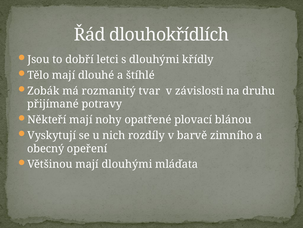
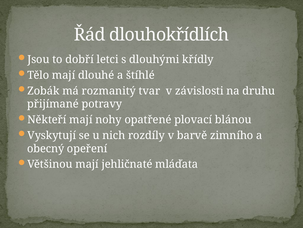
mají dlouhými: dlouhými -> jehličnaté
